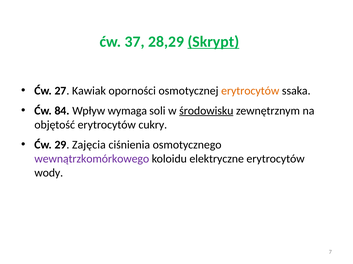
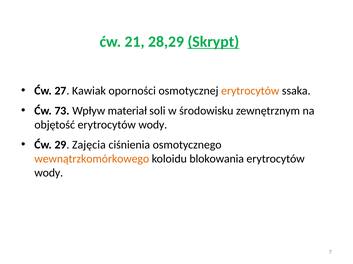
37: 37 -> 21
84: 84 -> 73
wymaga: wymaga -> materiał
środowisku underline: present -> none
objętość erytrocytów cukry: cukry -> wody
wewnątrzkomórkowego colour: purple -> orange
elektryczne: elektryczne -> blokowania
